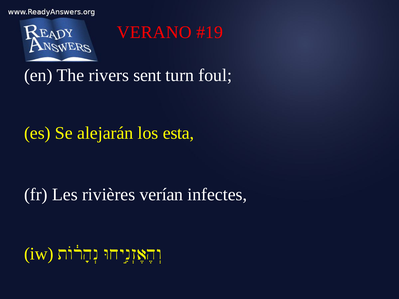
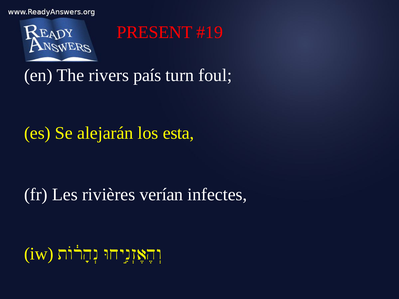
VERANO: VERANO -> PRESENT
sent: sent -> país
